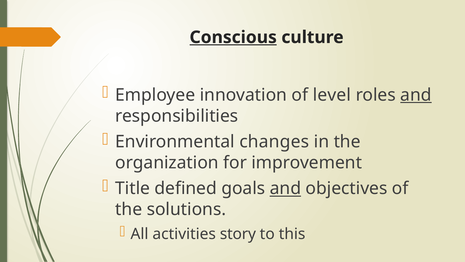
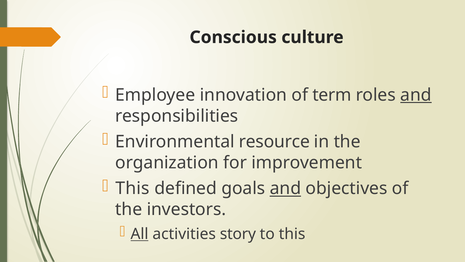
Conscious underline: present -> none
level: level -> term
changes: changes -> resource
Title at (133, 188): Title -> This
solutions: solutions -> investors
All underline: none -> present
